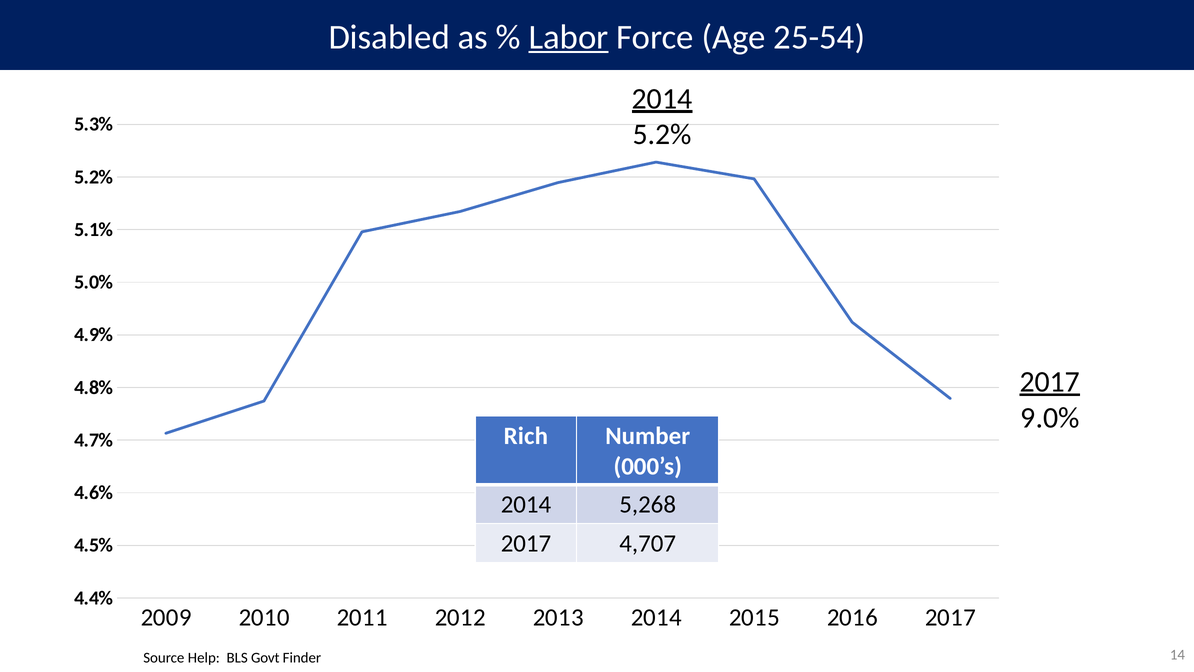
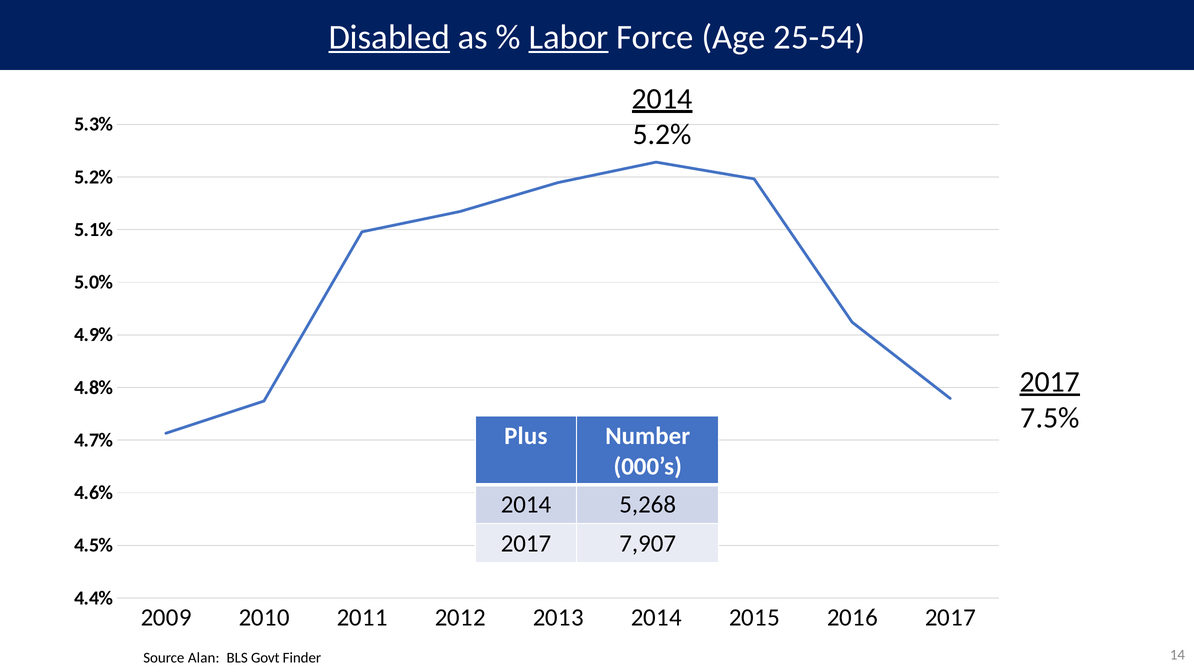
Disabled underline: none -> present
9.0%: 9.0% -> 7.5%
Rich: Rich -> Plus
4,707: 4,707 -> 7,907
Help: Help -> Alan
